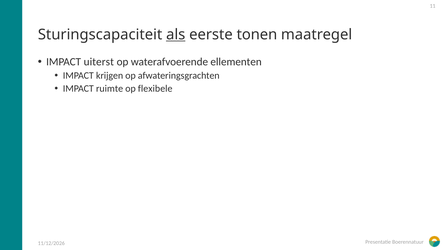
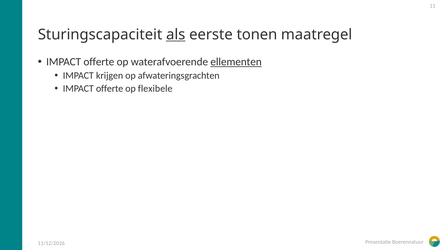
uiterst at (99, 62): uiterst -> offerte
ellementen underline: none -> present
ruimte at (110, 88): ruimte -> offerte
